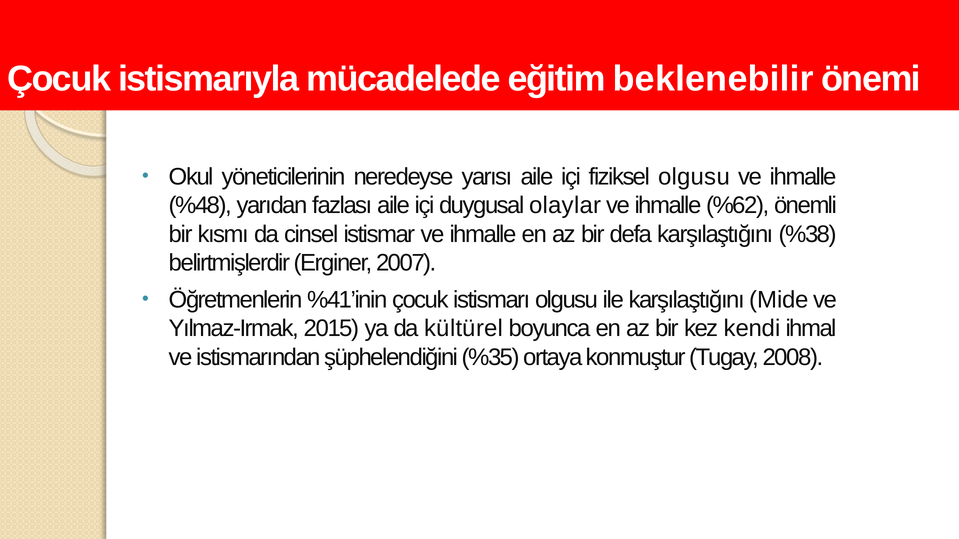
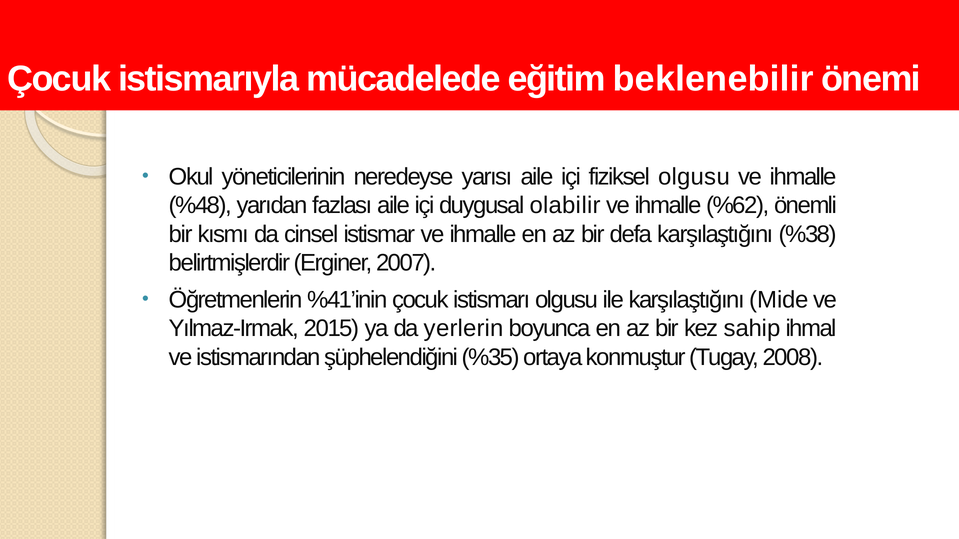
olaylar: olaylar -> olabilir
kültürel: kültürel -> yerlerin
kendi: kendi -> sahip
